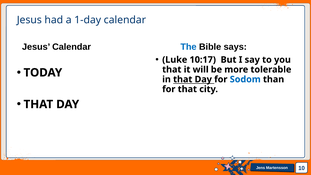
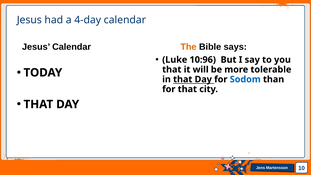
1-day: 1-day -> 4-day
The colour: blue -> orange
10:17: 10:17 -> 10:96
